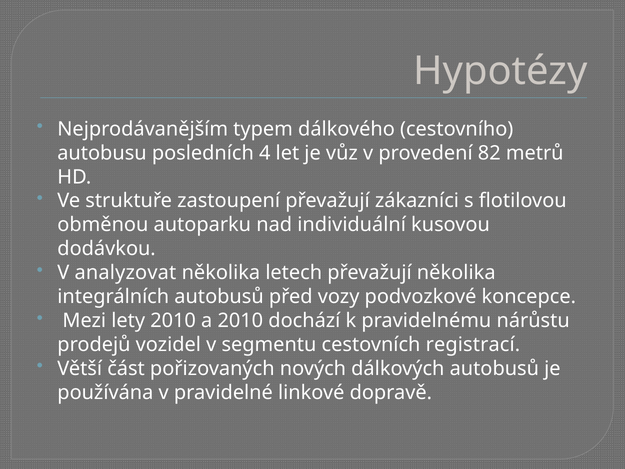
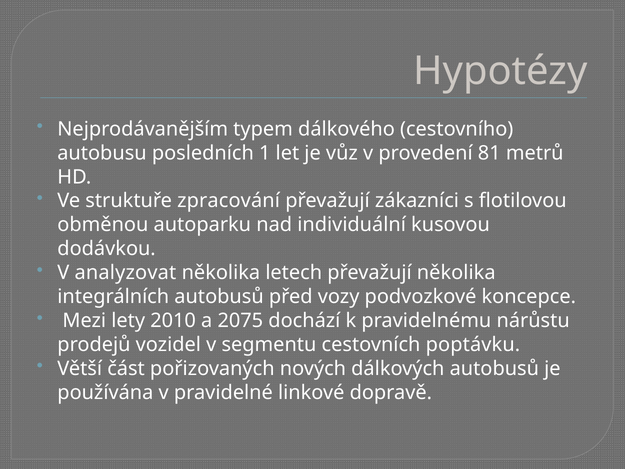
4: 4 -> 1
82: 82 -> 81
zastoupení: zastoupení -> zpracování
a 2010: 2010 -> 2075
registrací: registrací -> poptávku
